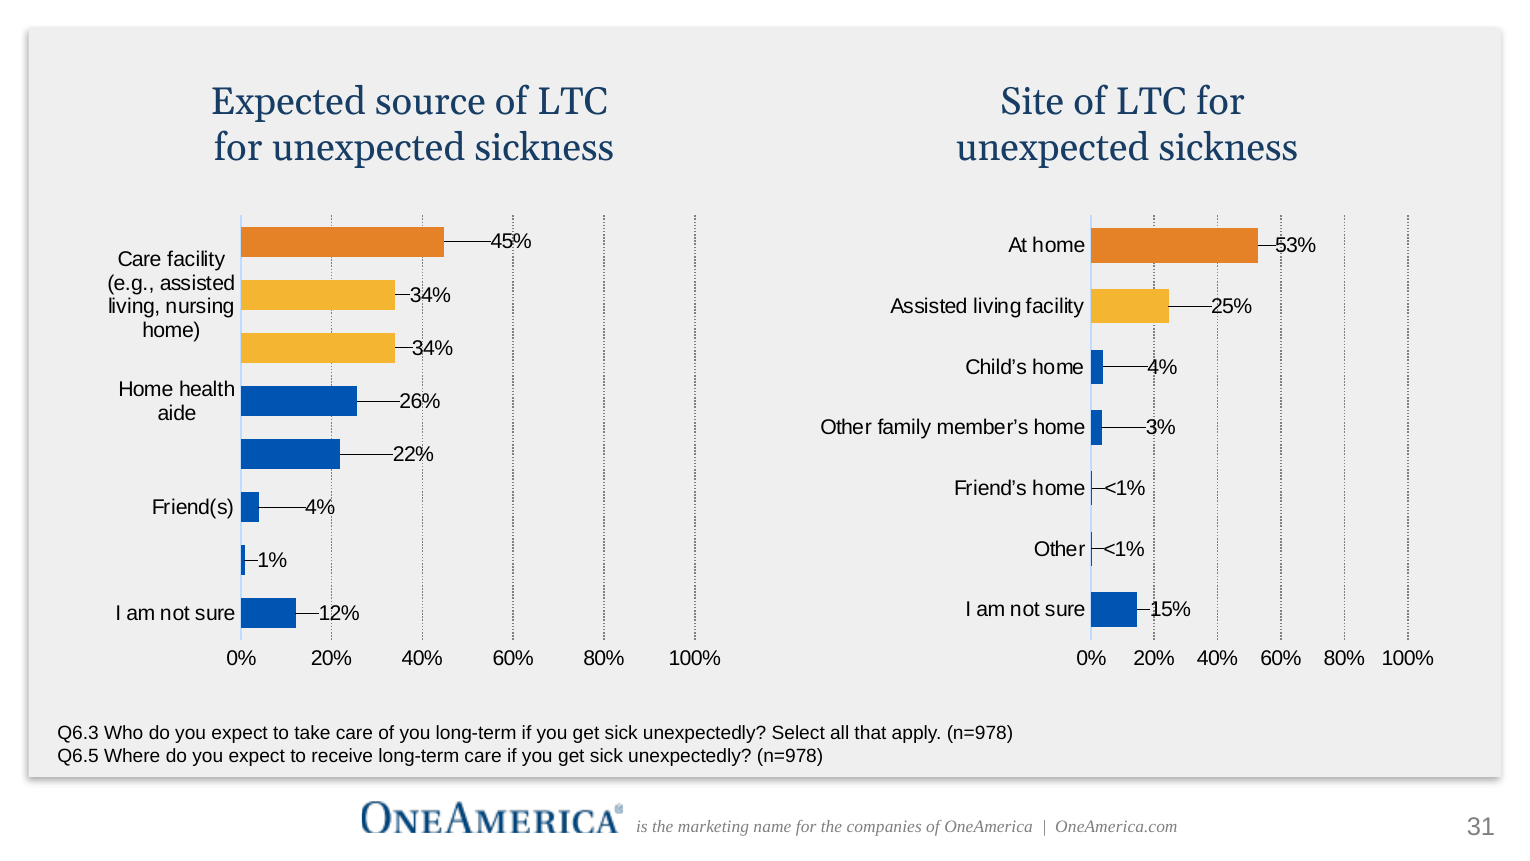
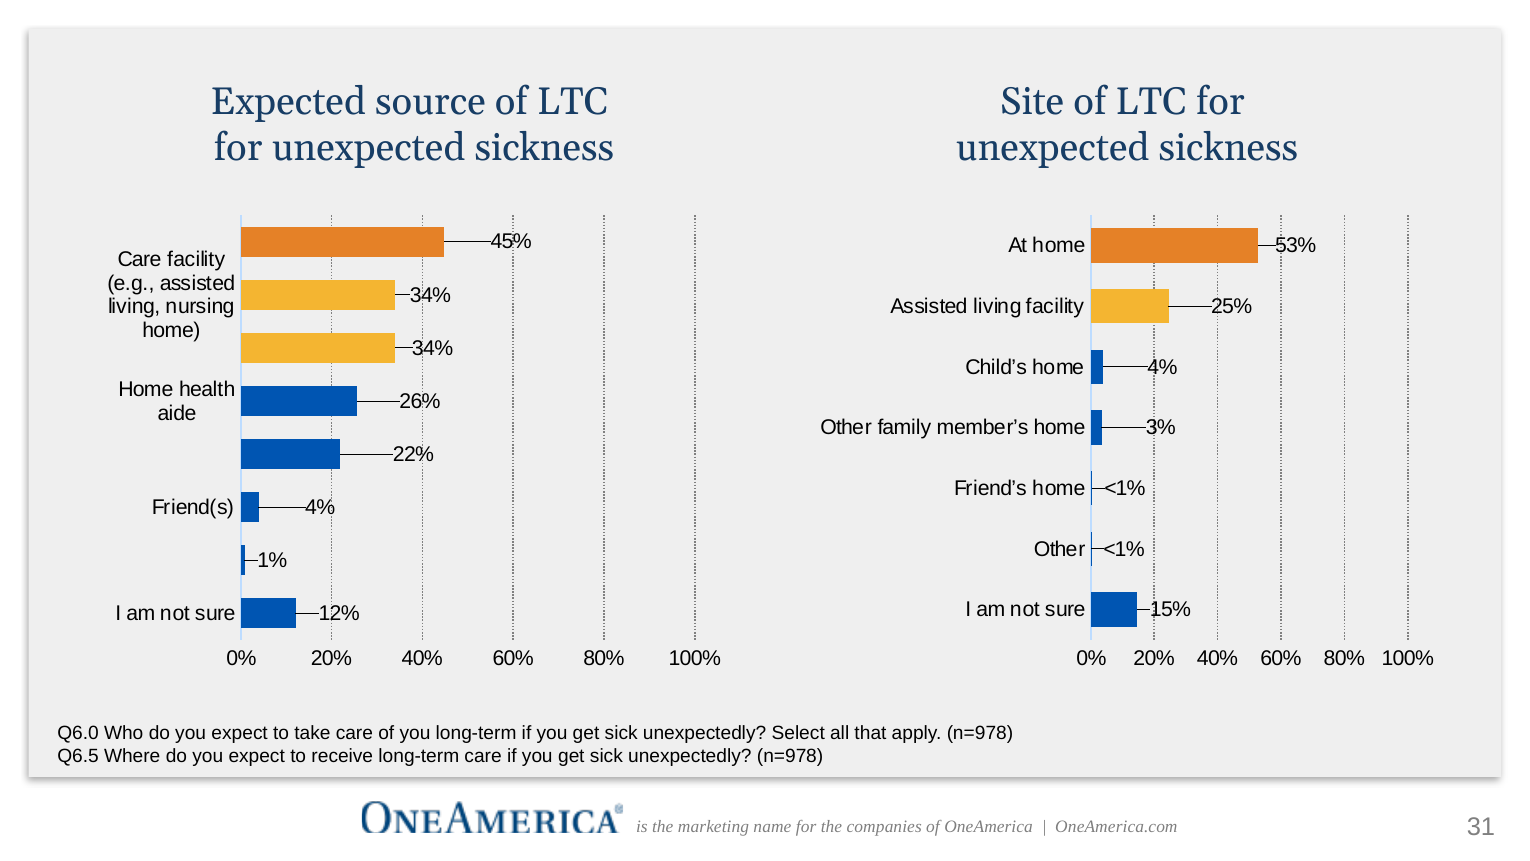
Q6.3: Q6.3 -> Q6.0
